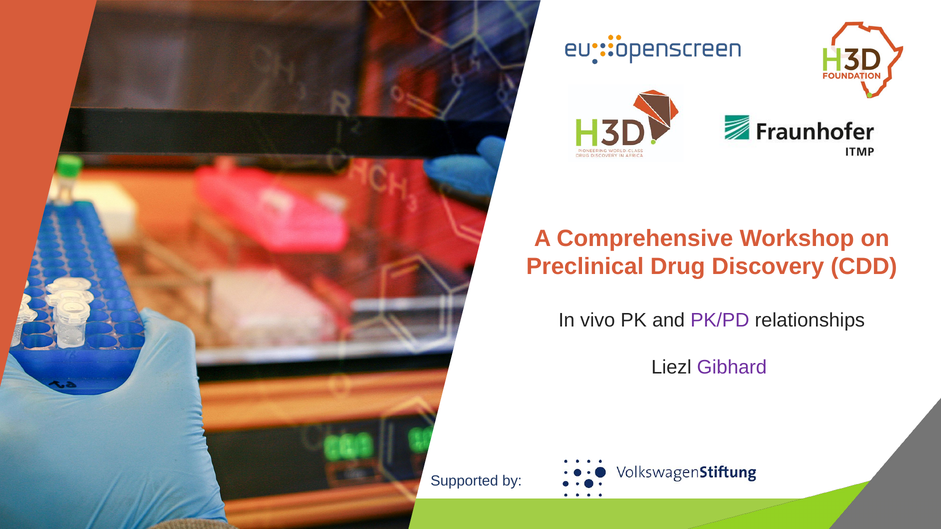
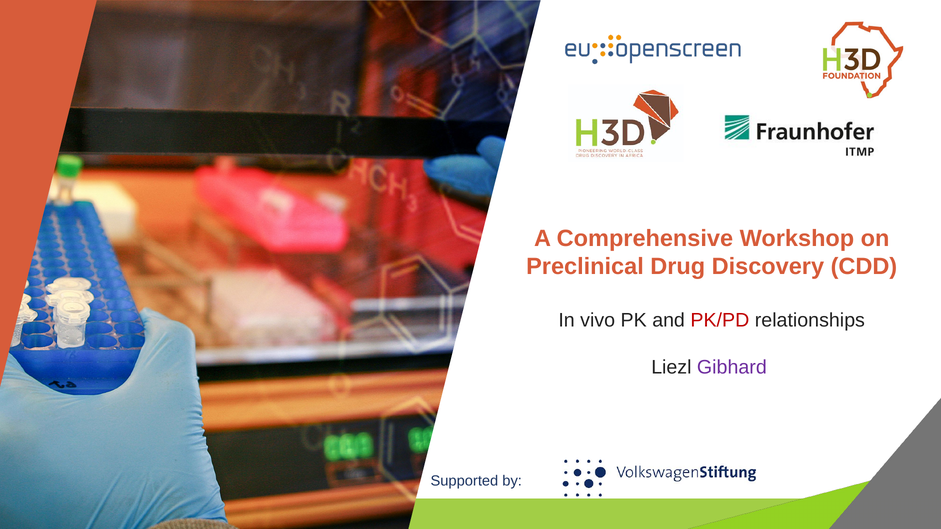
PK/PD colour: purple -> red
